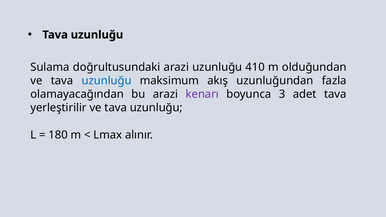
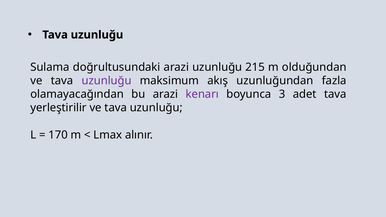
410: 410 -> 215
uzunluğu at (107, 81) colour: blue -> purple
180: 180 -> 170
